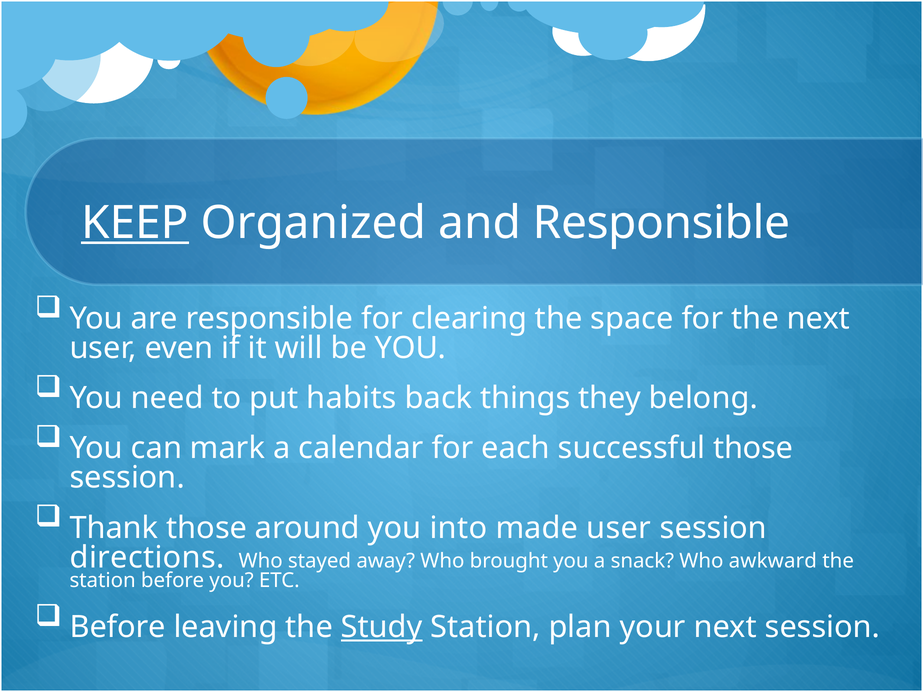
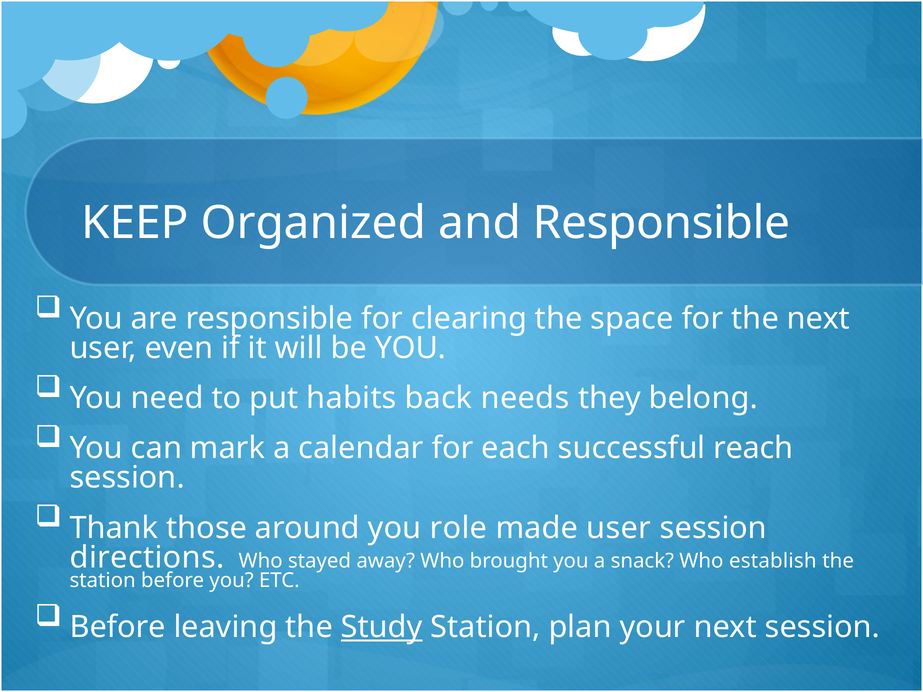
KEEP underline: present -> none
things: things -> needs
successful those: those -> reach
into: into -> role
awkward: awkward -> establish
